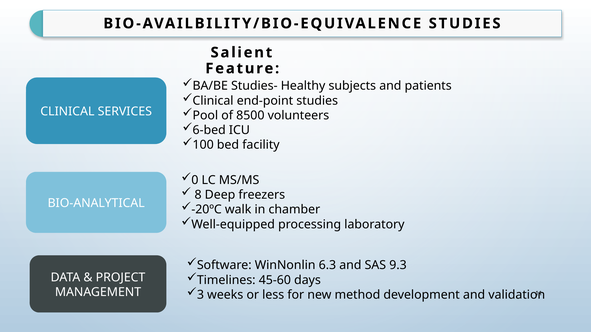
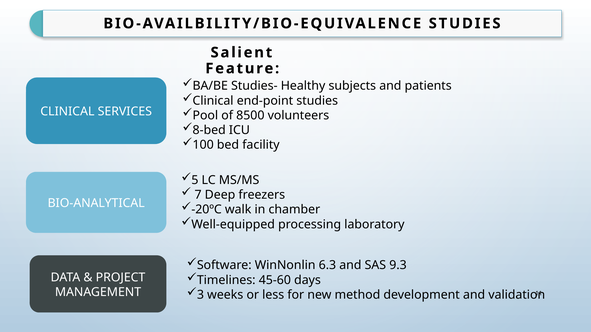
6-bed: 6-bed -> 8-bed
0: 0 -> 5
8: 8 -> 7
